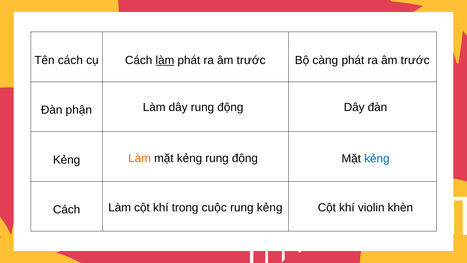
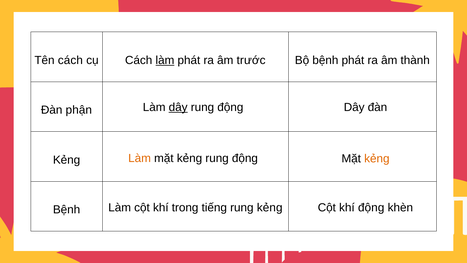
Bộ càng: càng -> bệnh
trước at (415, 60): trước -> thành
dây at (178, 107) underline: none -> present
kẻng at (377, 158) colour: blue -> orange
khí violin: violin -> động
cuộc: cuộc -> tiếng
Cách at (67, 209): Cách -> Bệnh
